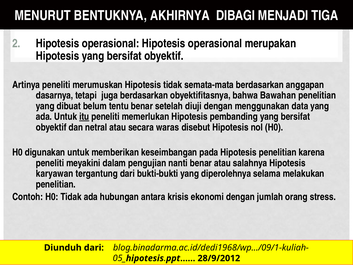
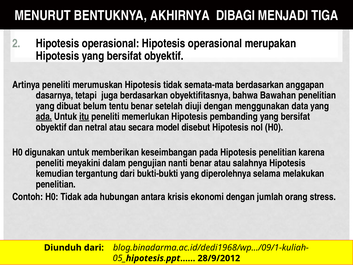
ada at (44, 117) underline: none -> present
waras: waras -> model
karyawan: karyawan -> kemudian
